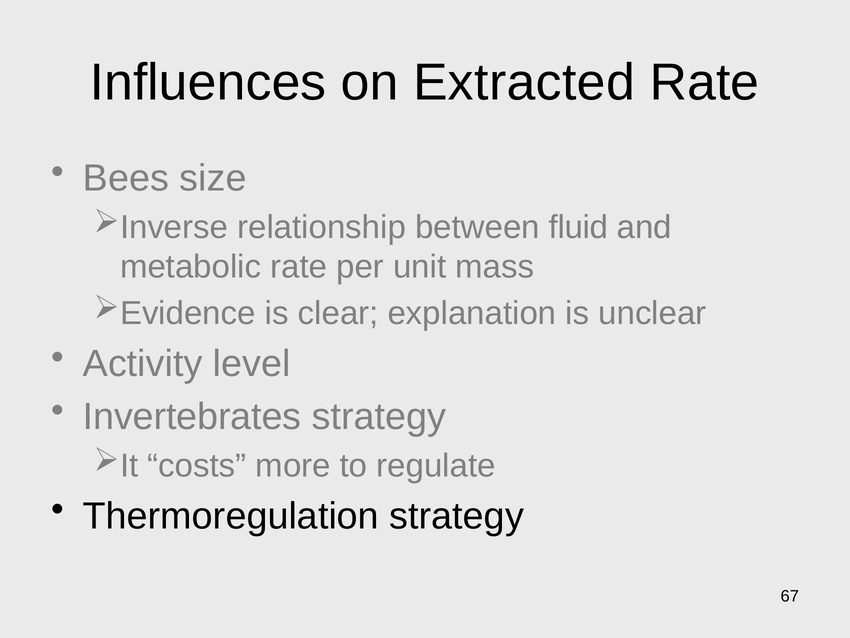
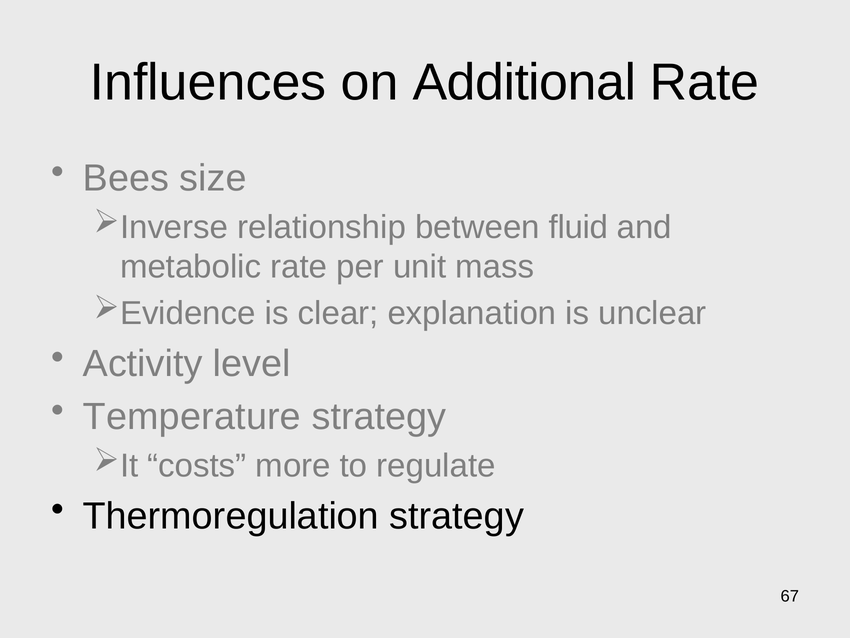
Extracted: Extracted -> Additional
Invertebrates: Invertebrates -> Temperature
